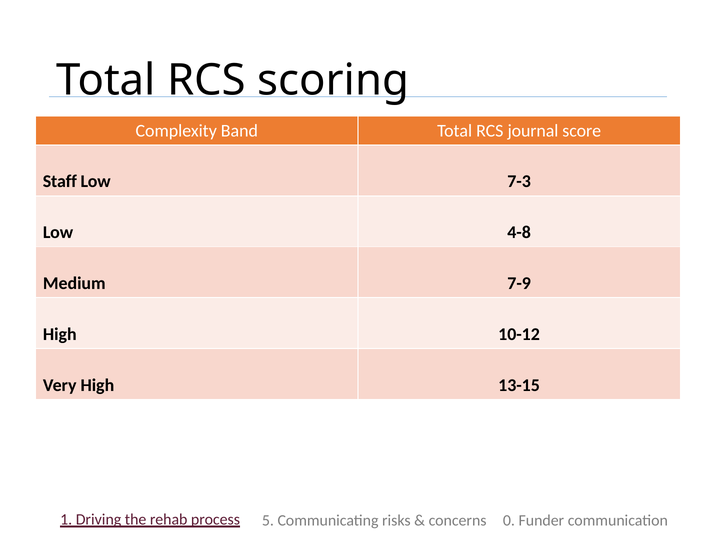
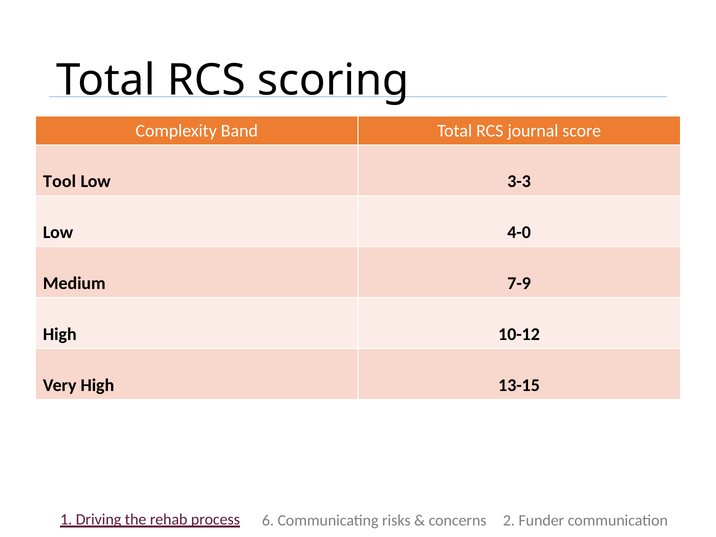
Staff: Staff -> Tool
7-3: 7-3 -> 3-3
4-8: 4-8 -> 4-0
5: 5 -> 6
0: 0 -> 2
